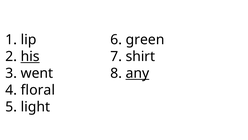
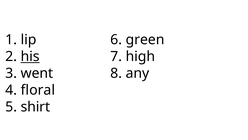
shirt: shirt -> high
any underline: present -> none
light: light -> shirt
